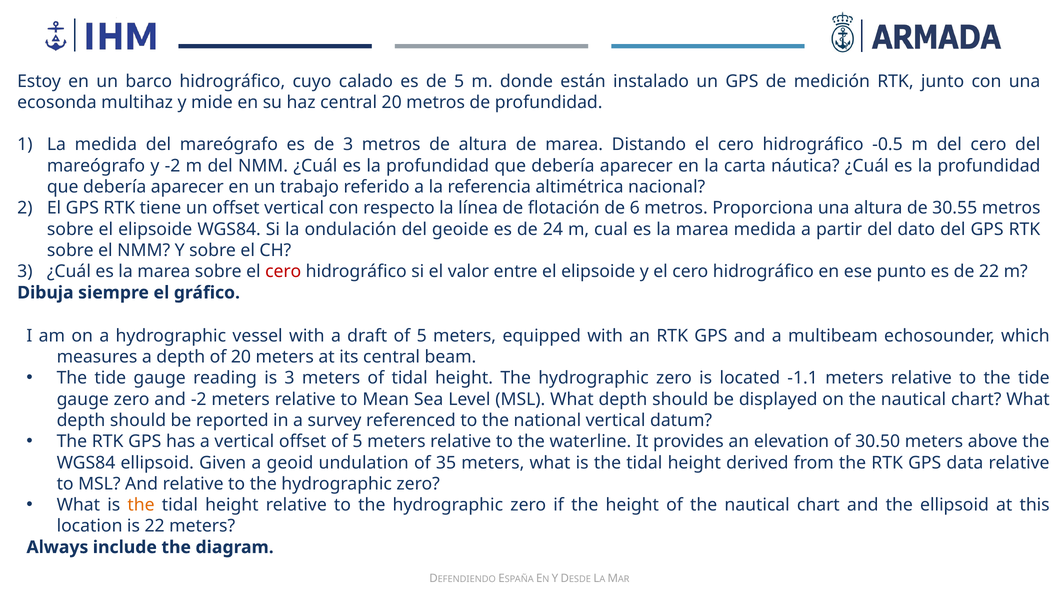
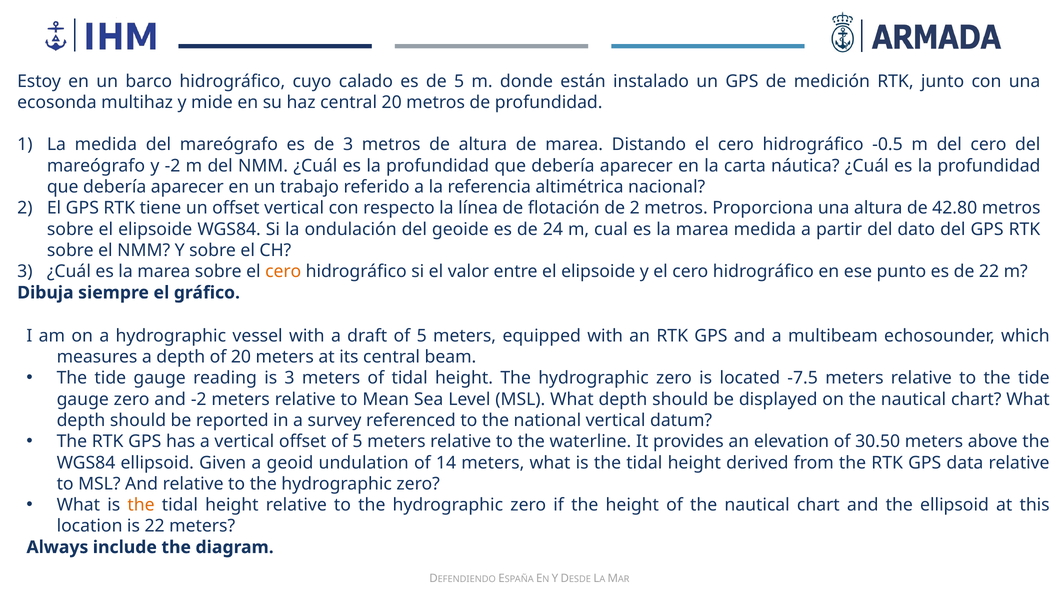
de 6: 6 -> 2
30.55: 30.55 -> 42.80
cero at (283, 272) colour: red -> orange
-1.1: -1.1 -> -7.5
35: 35 -> 14
